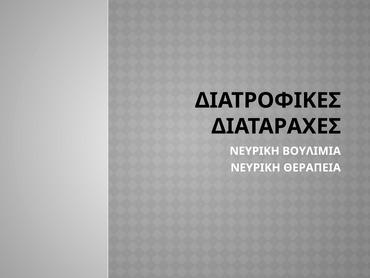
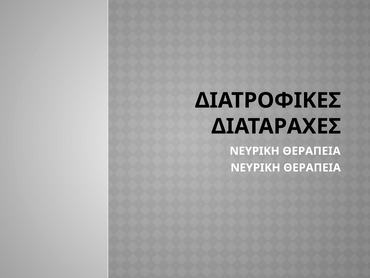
ΒΟΥΛΙΜΙΑ at (312, 151): ΒΟΥΛΙΜΙΑ -> ΘΕΡΑΠΕΙΑ
